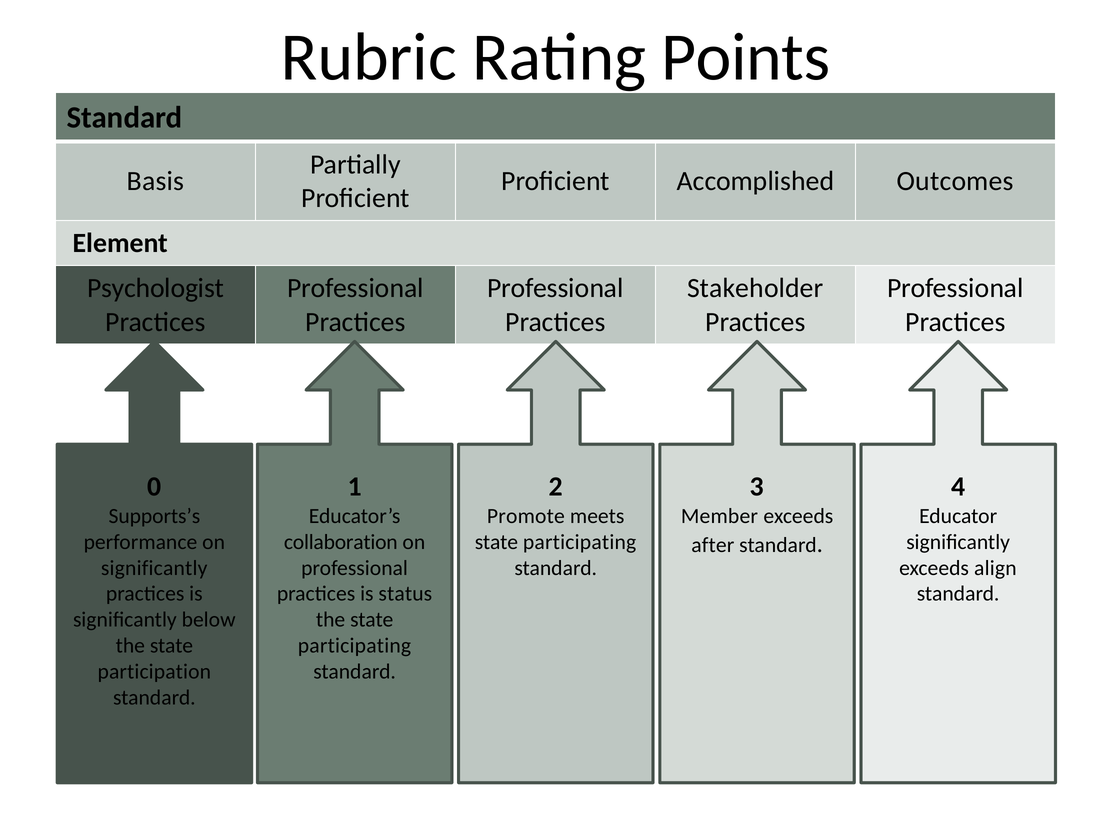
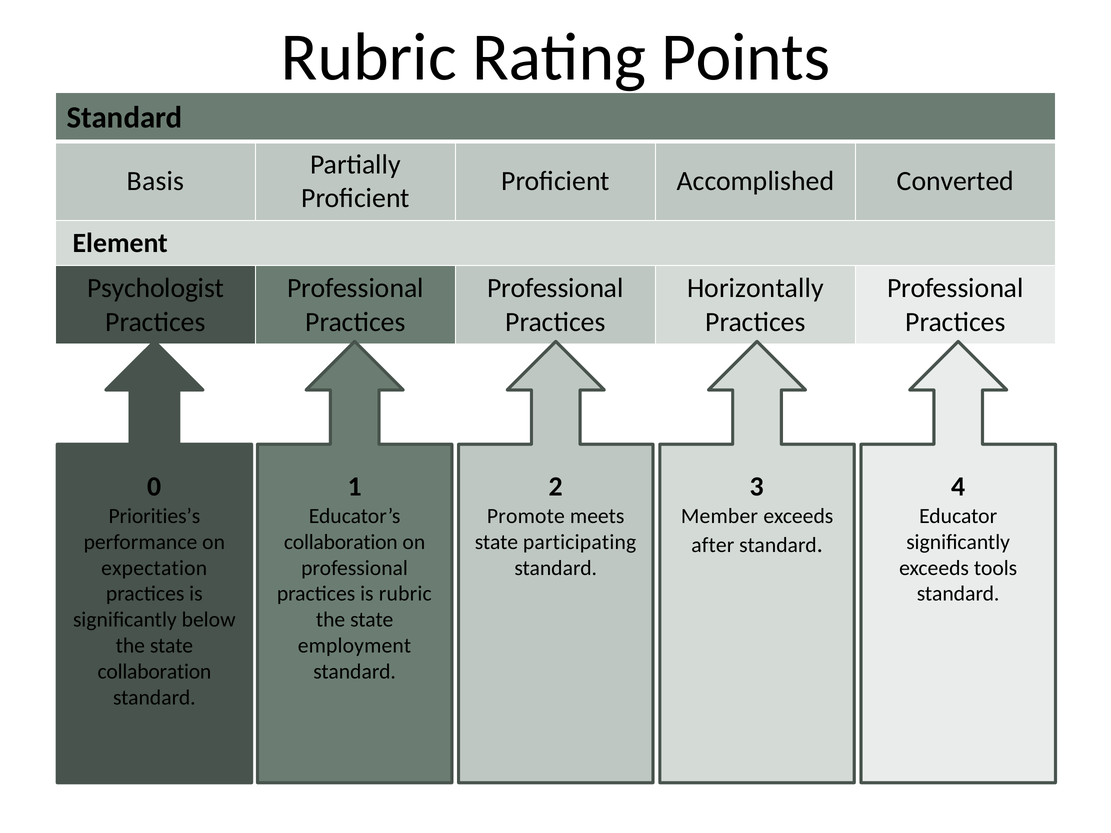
Outcomes: Outcomes -> Converted
Stakeholder: Stakeholder -> Horizontally
Supports’s: Supports’s -> Priorities’s
significantly at (154, 568): significantly -> expectation
align: align -> tools
is status: status -> rubric
participating at (354, 646): participating -> employment
participation at (154, 672): participation -> collaboration
